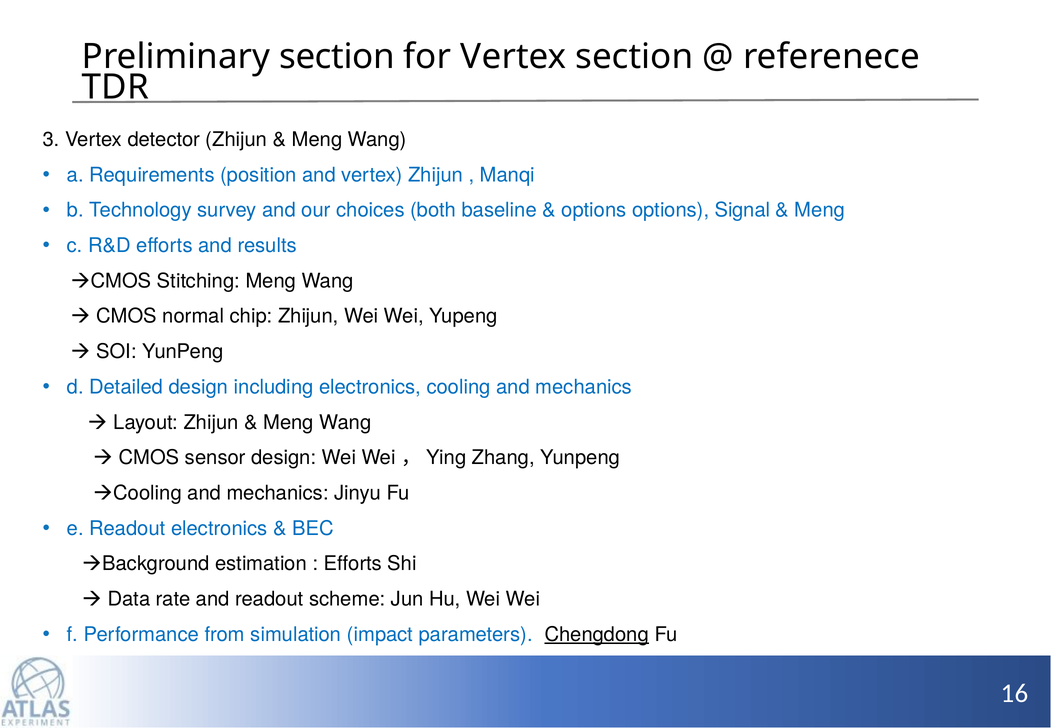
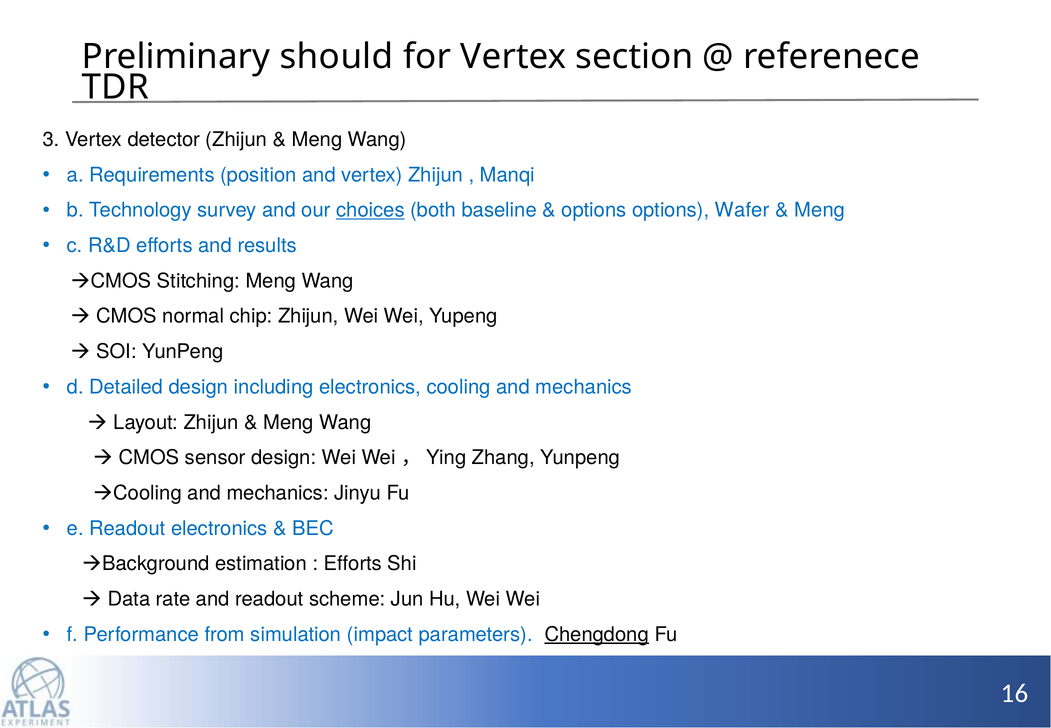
Preliminary section: section -> should
choices underline: none -> present
Signal: Signal -> Wafer
